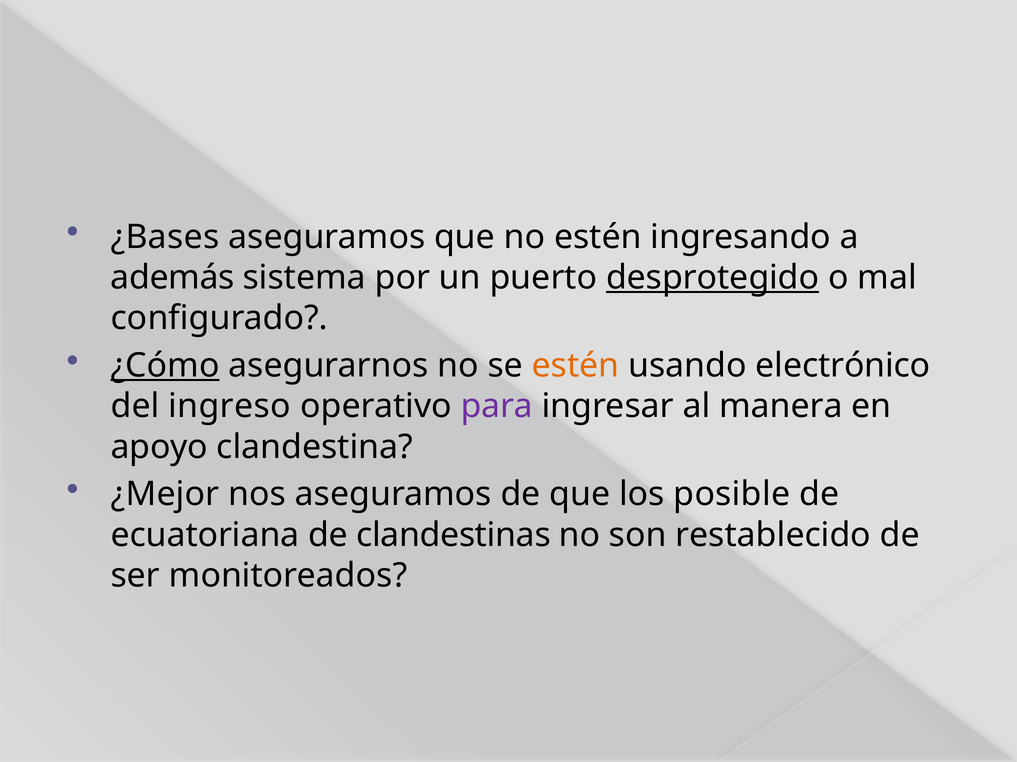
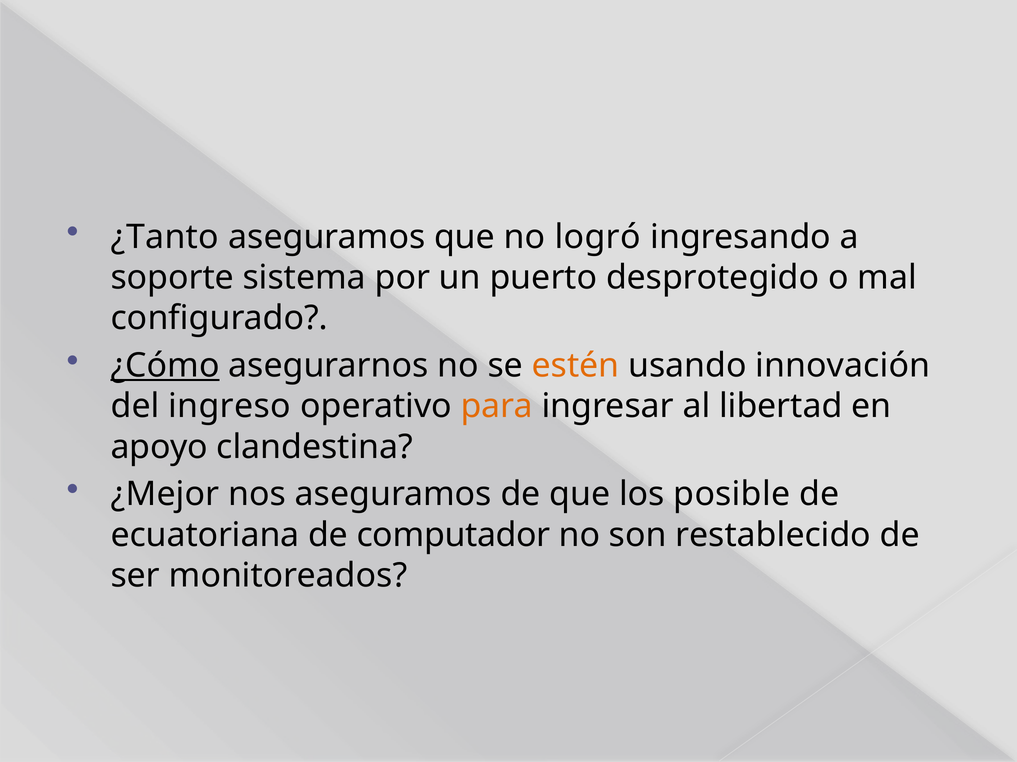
¿Bases: ¿Bases -> ¿Tanto
no estén: estén -> logró
además: además -> soporte
desprotegido underline: present -> none
electrónico: electrónico -> innovación
para colour: purple -> orange
manera: manera -> libertad
clandestinas: clandestinas -> computador
